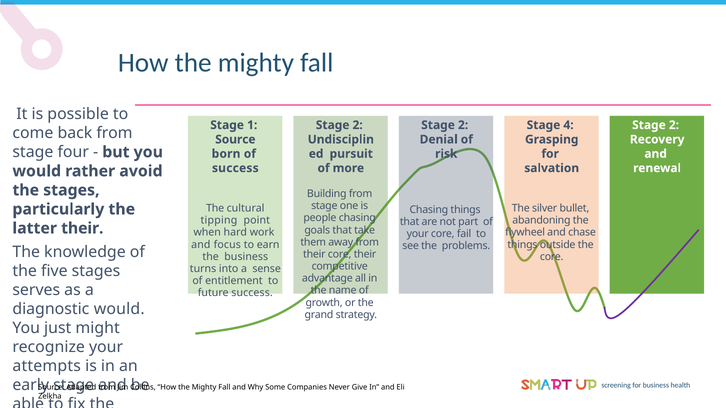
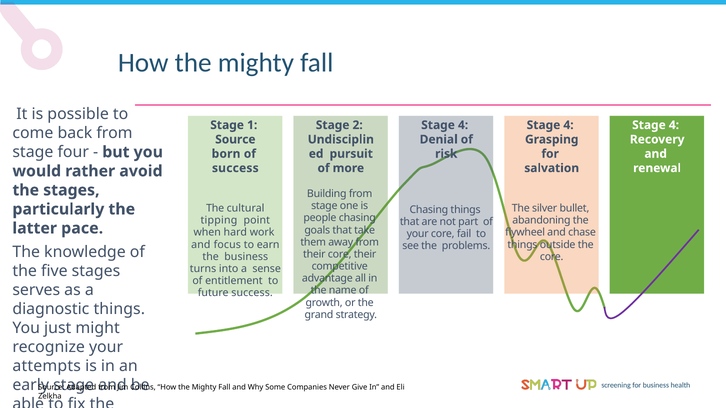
2 at (463, 125): 2 -> 4
2 at (674, 125): 2 -> 4
latter their: their -> pace
diagnostic would: would -> things
